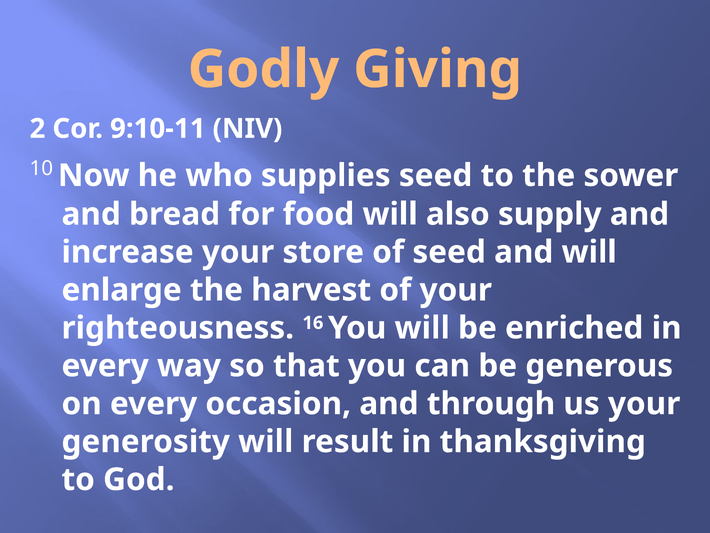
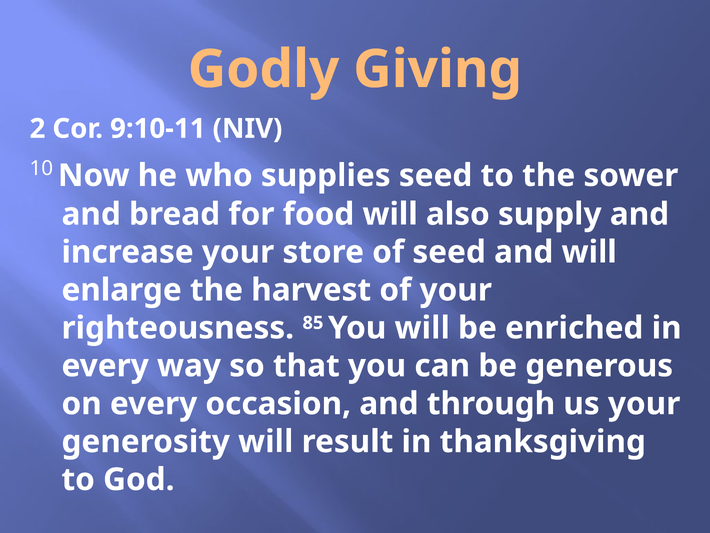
16: 16 -> 85
